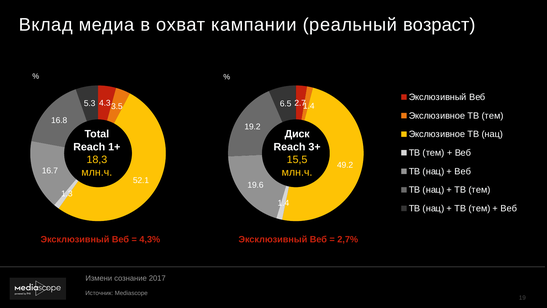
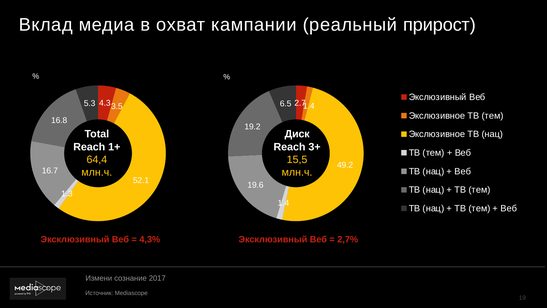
возраст: возраст -> прирост
18,3: 18,3 -> 64,4
